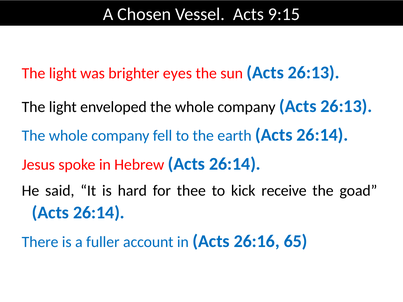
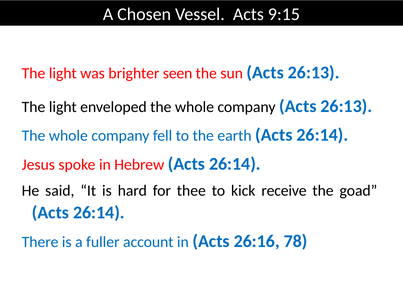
eyes: eyes -> seen
65: 65 -> 78
